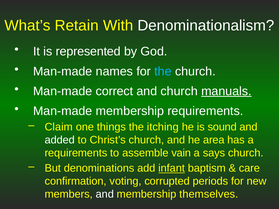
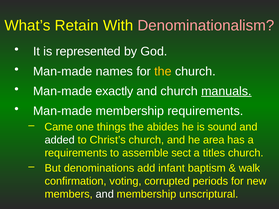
Denominationalism colour: white -> pink
the at (163, 71) colour: light blue -> yellow
correct: correct -> exactly
Claim: Claim -> Came
itching: itching -> abides
vain: vain -> sect
says: says -> titles
infant underline: present -> none
care: care -> walk
themselves: themselves -> unscriptural
